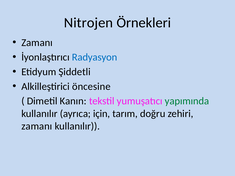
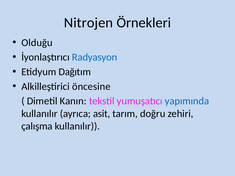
Zamanı at (37, 43): Zamanı -> Olduğu
Şiddetli: Şiddetli -> Dağıtım
yapımında colour: green -> blue
için: için -> asit
zamanı at (37, 126): zamanı -> çalışma
